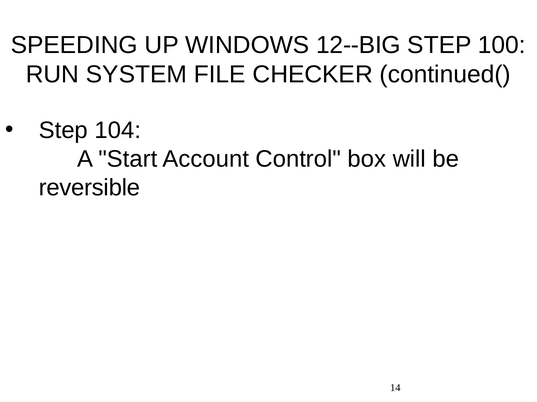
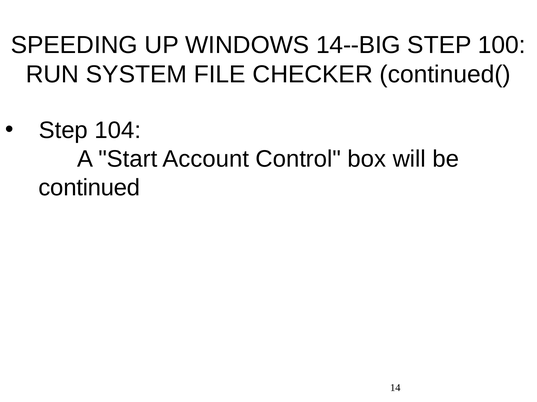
12--BIG: 12--BIG -> 14--BIG
reversible: reversible -> continued
